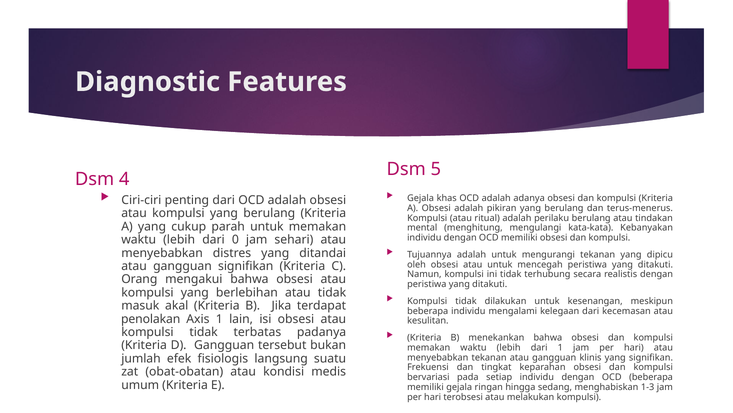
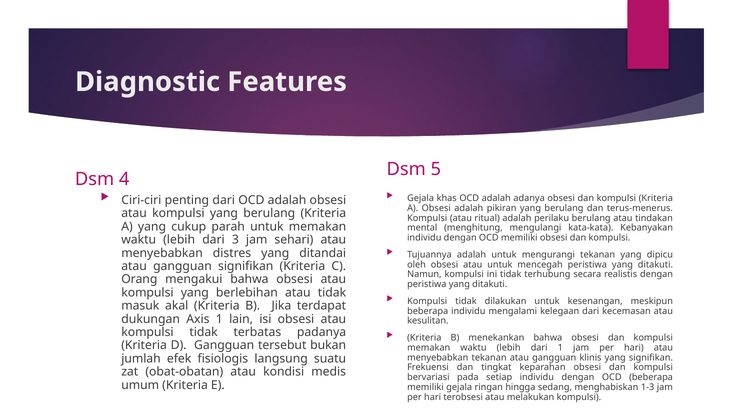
0: 0 -> 3
penolakan: penolakan -> dukungan
